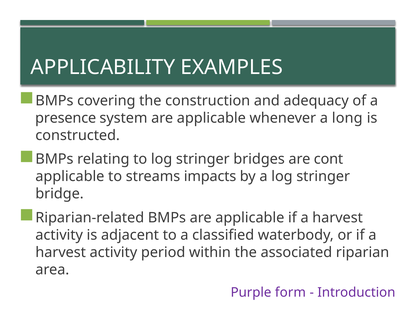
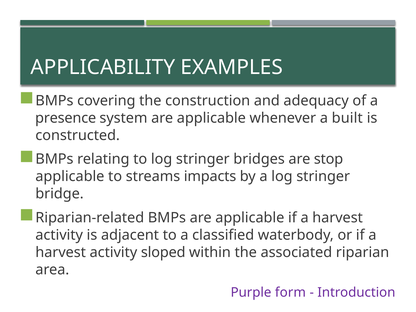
long: long -> built
cont: cont -> stop
period: period -> sloped
